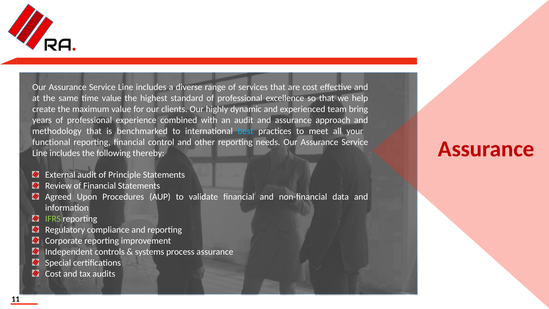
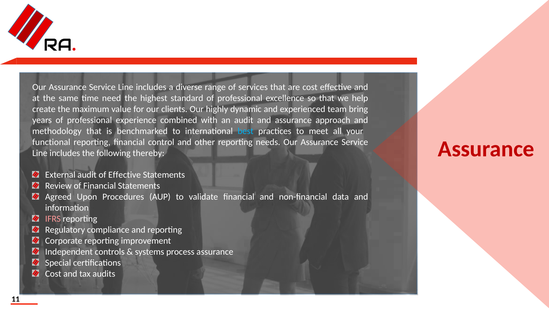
time value: value -> need
of Principle: Principle -> Effective
IFRS colour: light green -> pink
